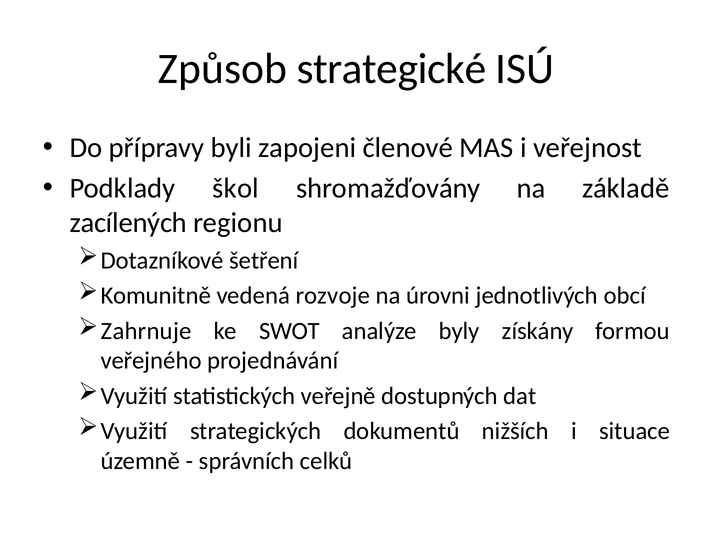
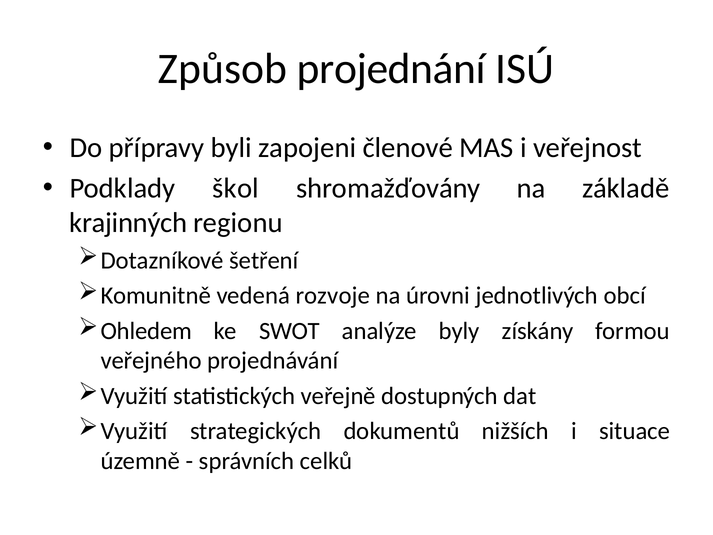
strategické: strategické -> projednání
zacílených: zacílených -> krajinných
Zahrnuje: Zahrnuje -> Ohledem
